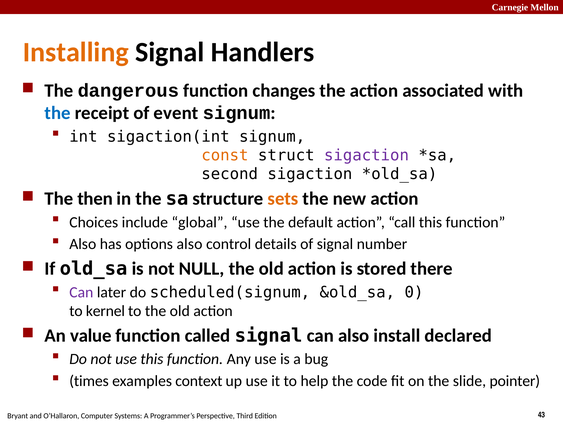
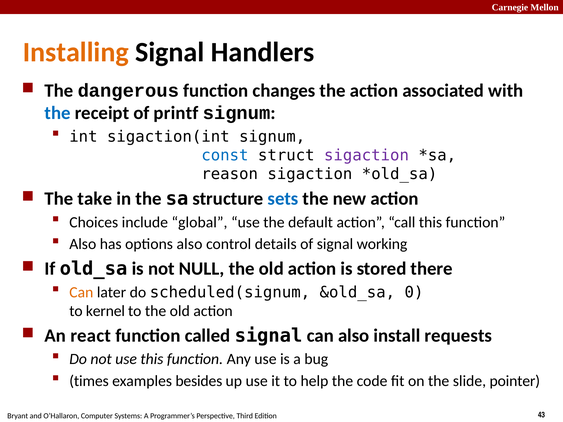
event: event -> printf
const colour: orange -> blue
second: second -> reason
then: then -> take
sets colour: orange -> blue
number: number -> working
Can at (81, 292) colour: purple -> orange
value: value -> react
declared: declared -> requests
context: context -> besides
